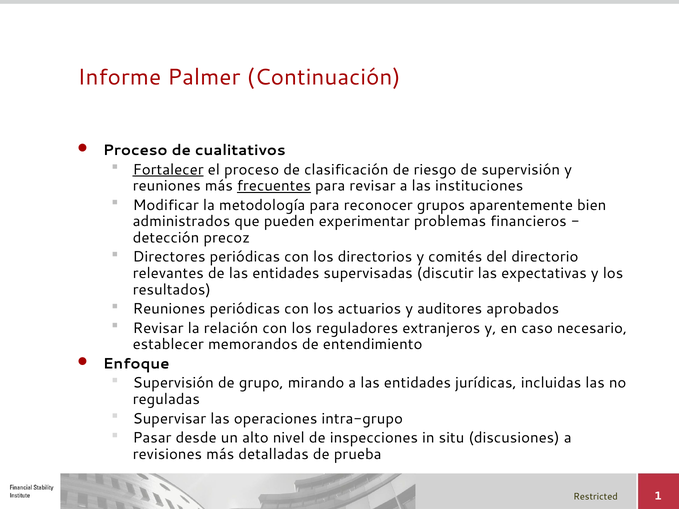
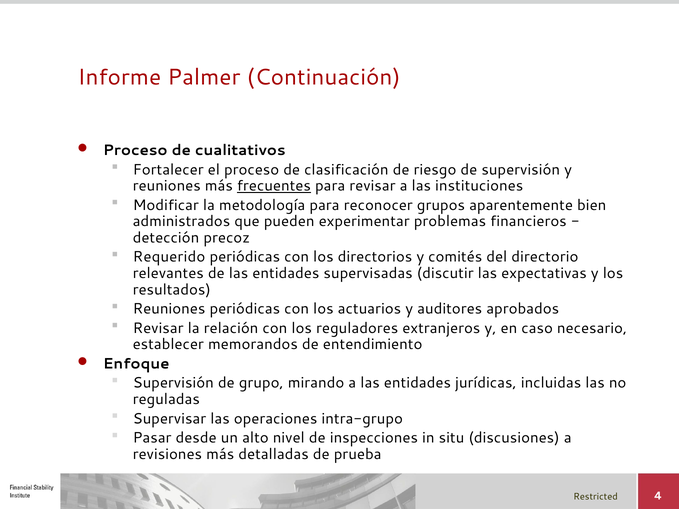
Fortalecer underline: present -> none
Directores: Directores -> Requerido
1: 1 -> 4
